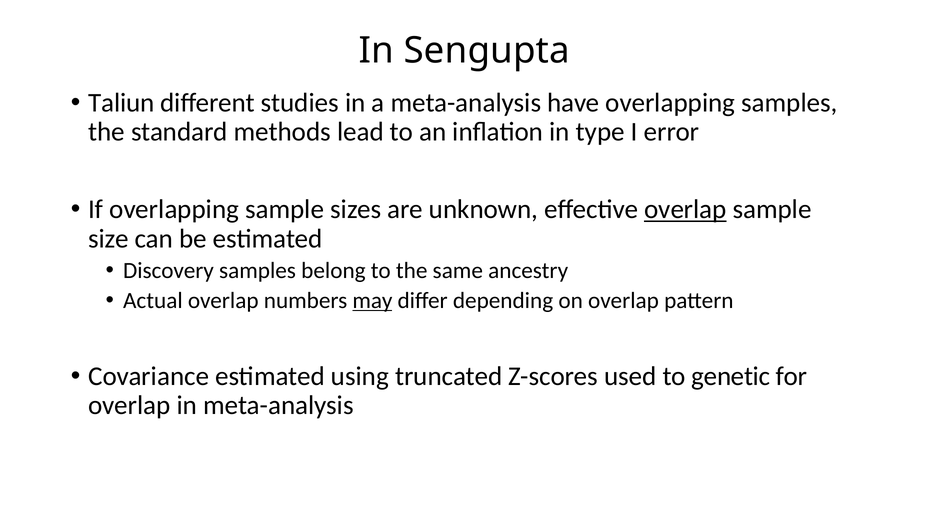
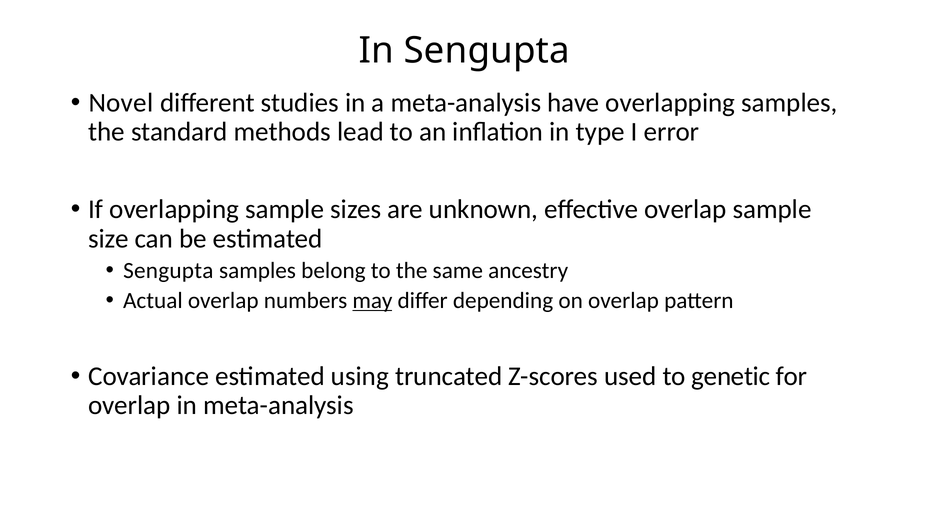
Taliun: Taliun -> Novel
overlap at (685, 210) underline: present -> none
Discovery at (168, 271): Discovery -> Sengupta
